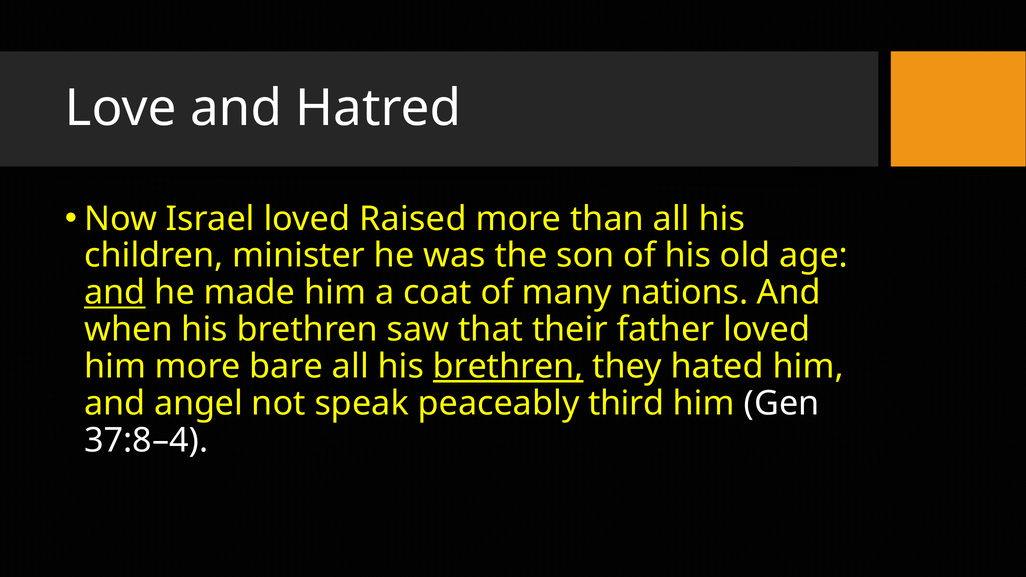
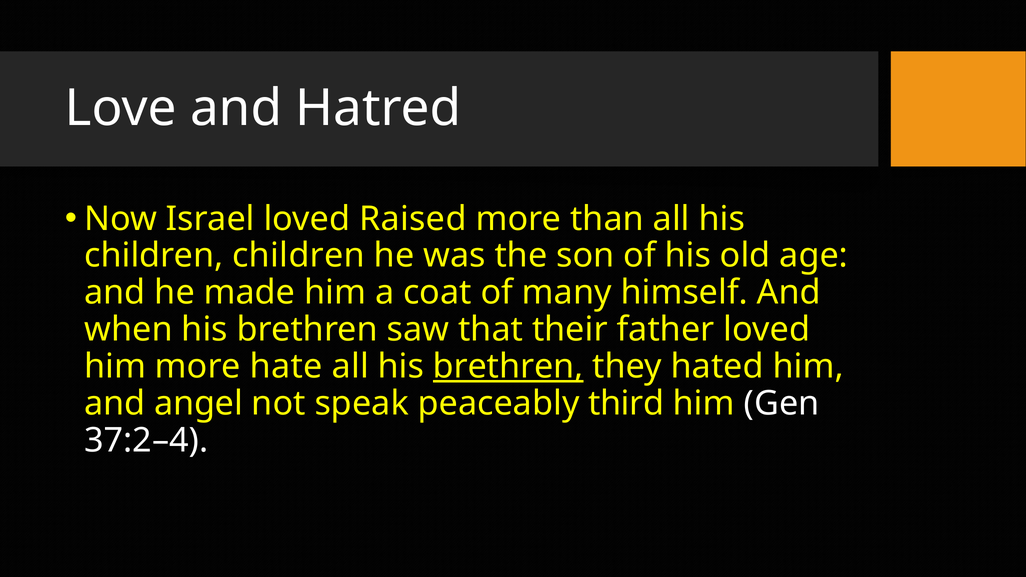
children minister: minister -> children
and at (115, 293) underline: present -> none
nations: nations -> himself
bare: bare -> hate
37:8–4: 37:8–4 -> 37:2–4
